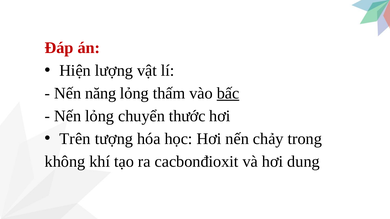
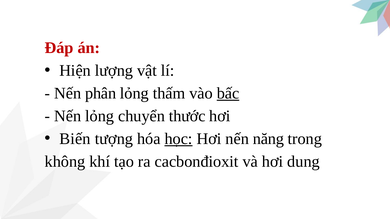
năng: năng -> phân
Trên: Trên -> Biến
học underline: none -> present
chảy: chảy -> năng
